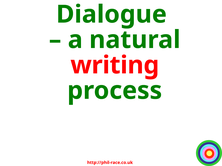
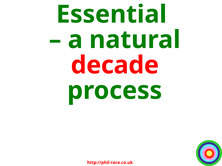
Dialogue: Dialogue -> Essential
writing: writing -> decade
